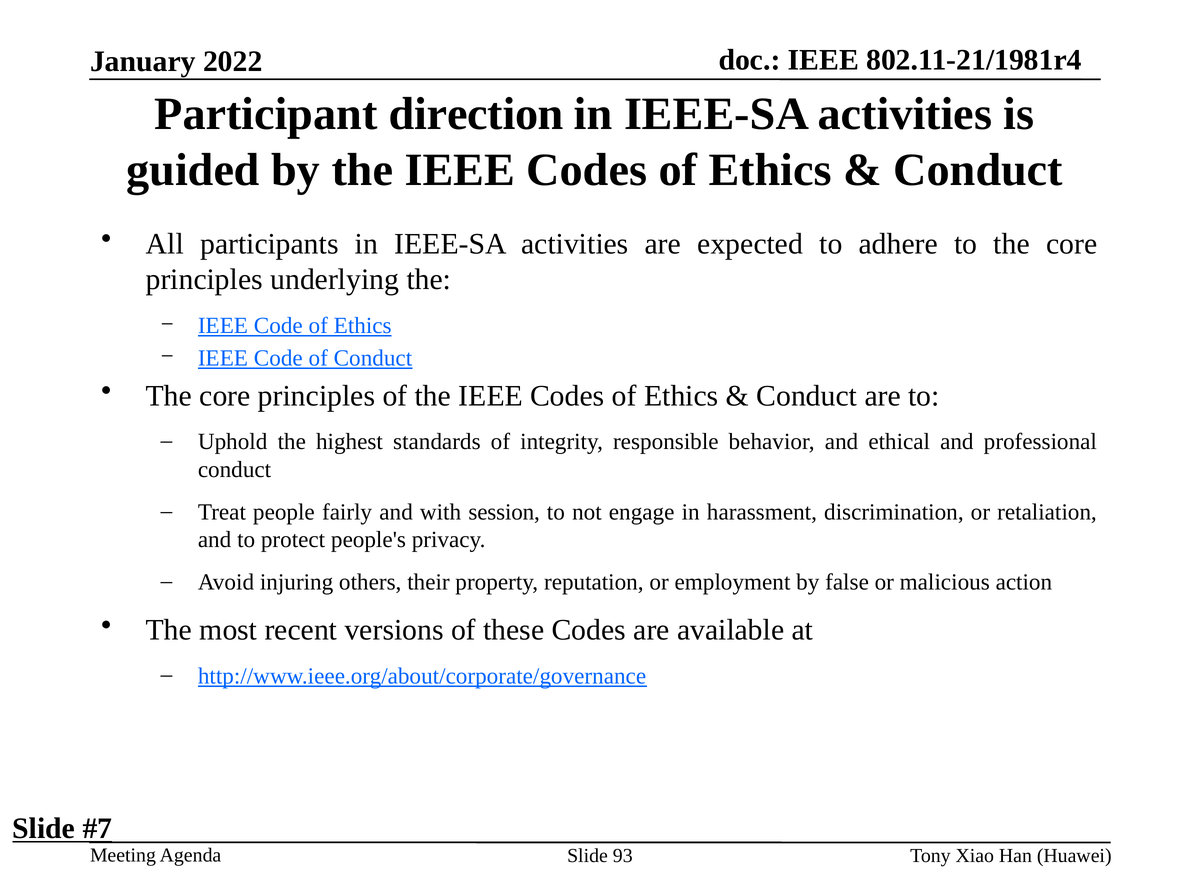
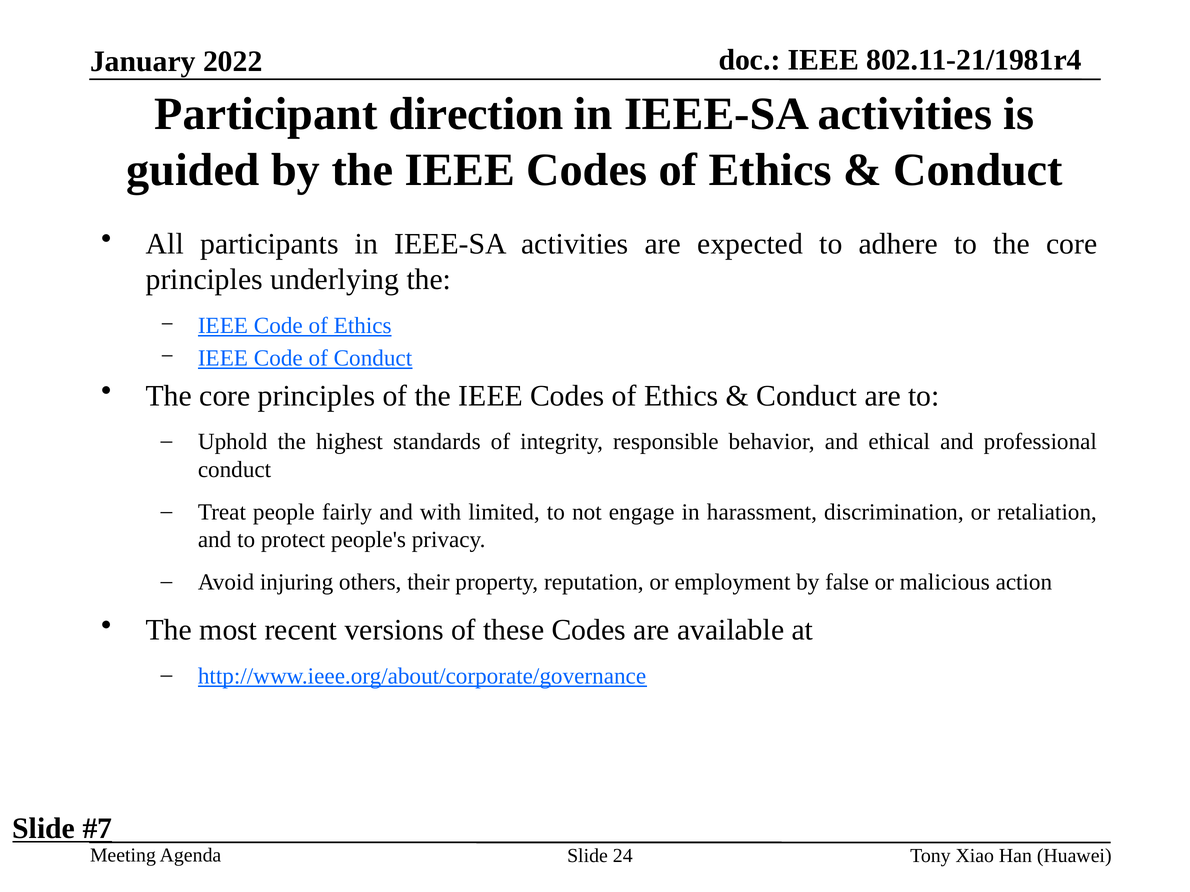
session: session -> limited
93: 93 -> 24
